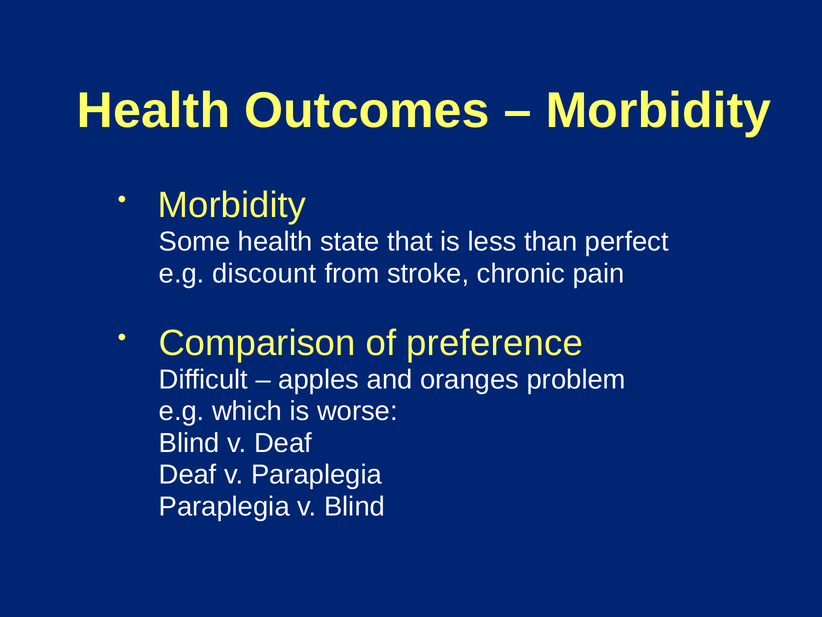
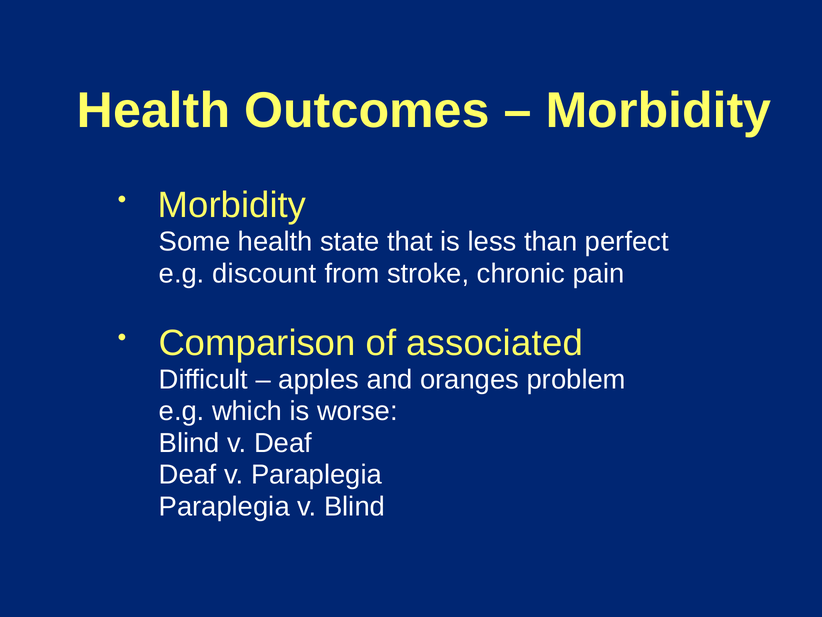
preference: preference -> associated
